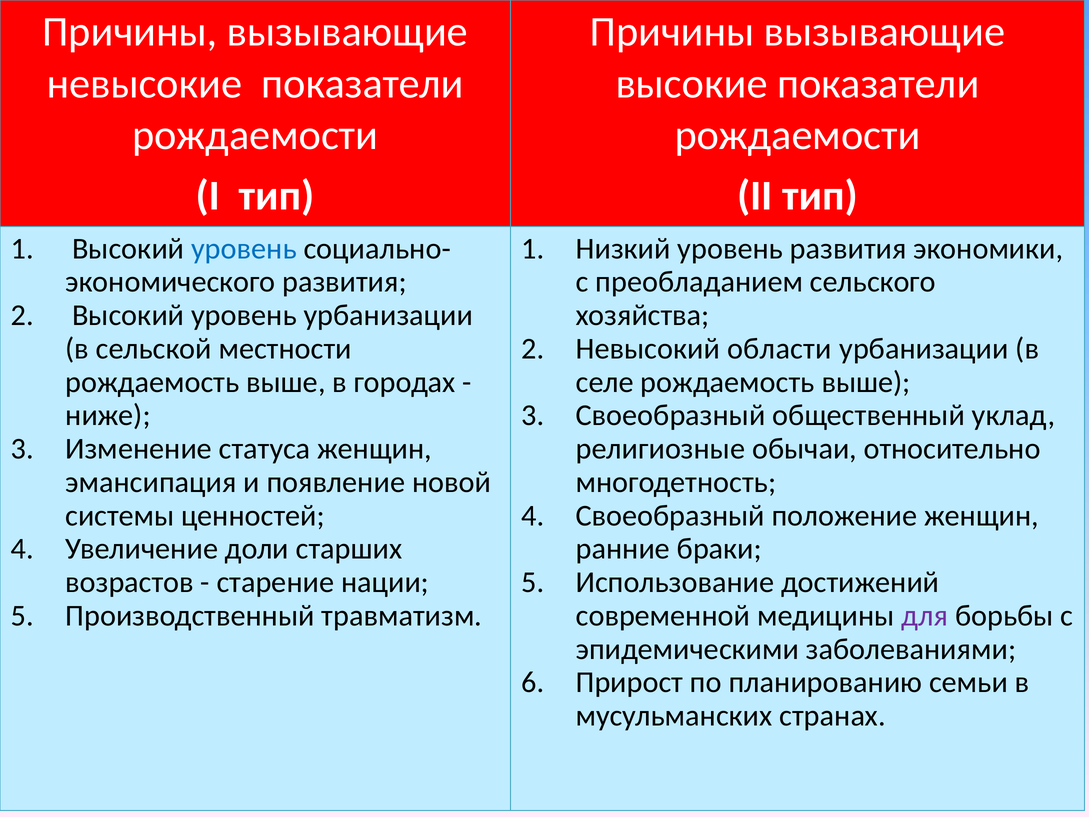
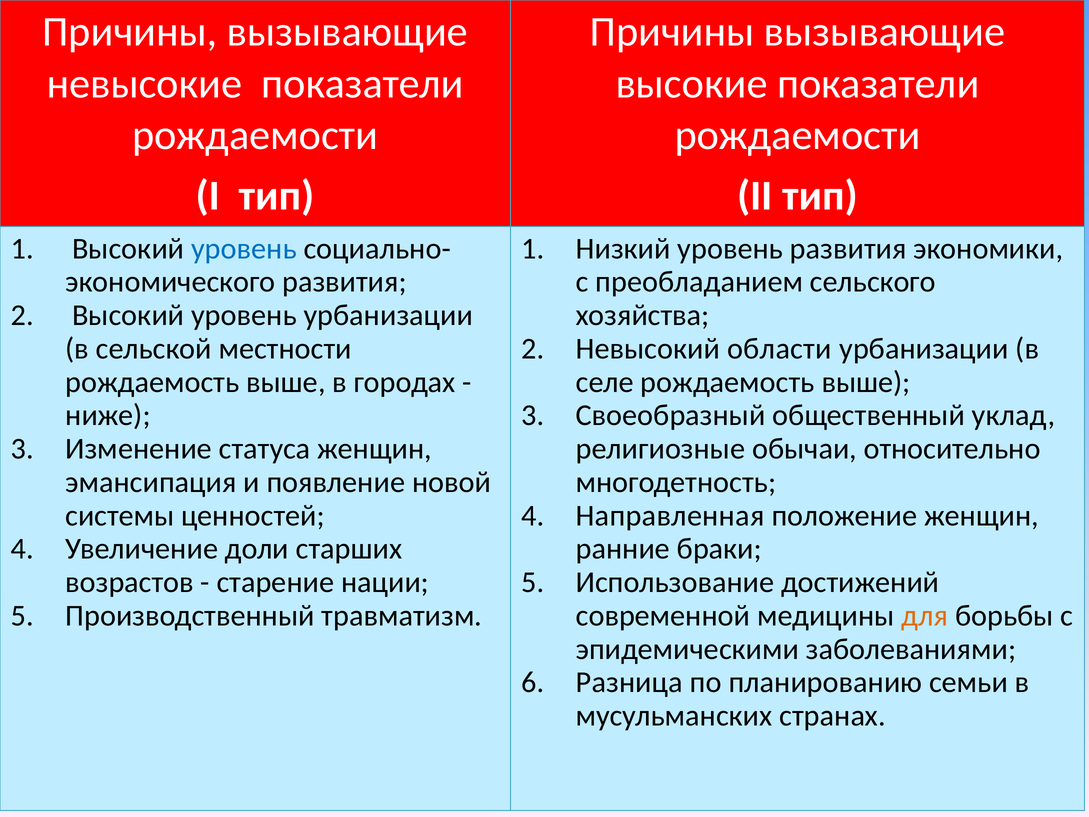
Своеобразный at (670, 515): Своеобразный -> Направленная
для colour: purple -> orange
Прирост: Прирост -> Разница
